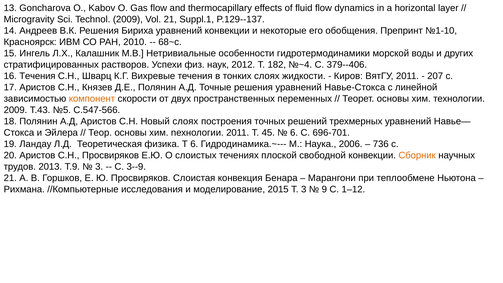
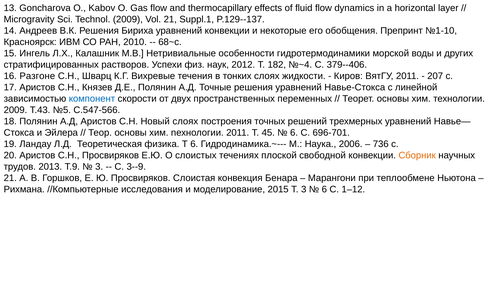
16 Течения: Течения -> Разгоне
компонент colour: orange -> blue
9 at (324, 189): 9 -> 6
